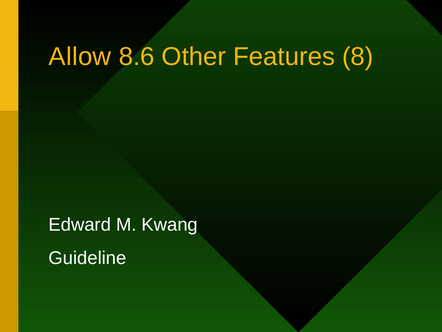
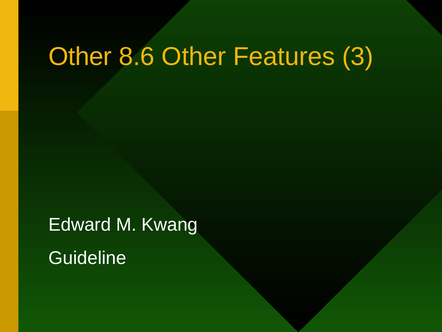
Allow at (80, 56): Allow -> Other
8: 8 -> 3
